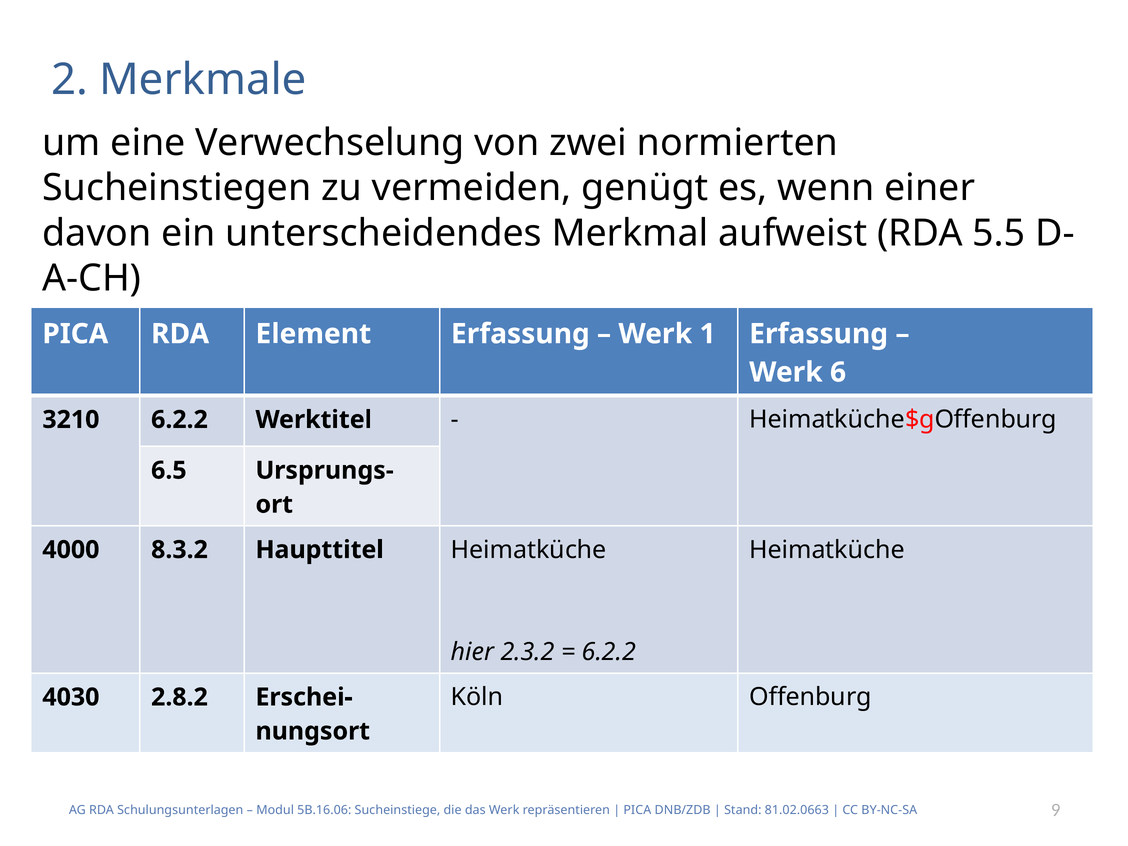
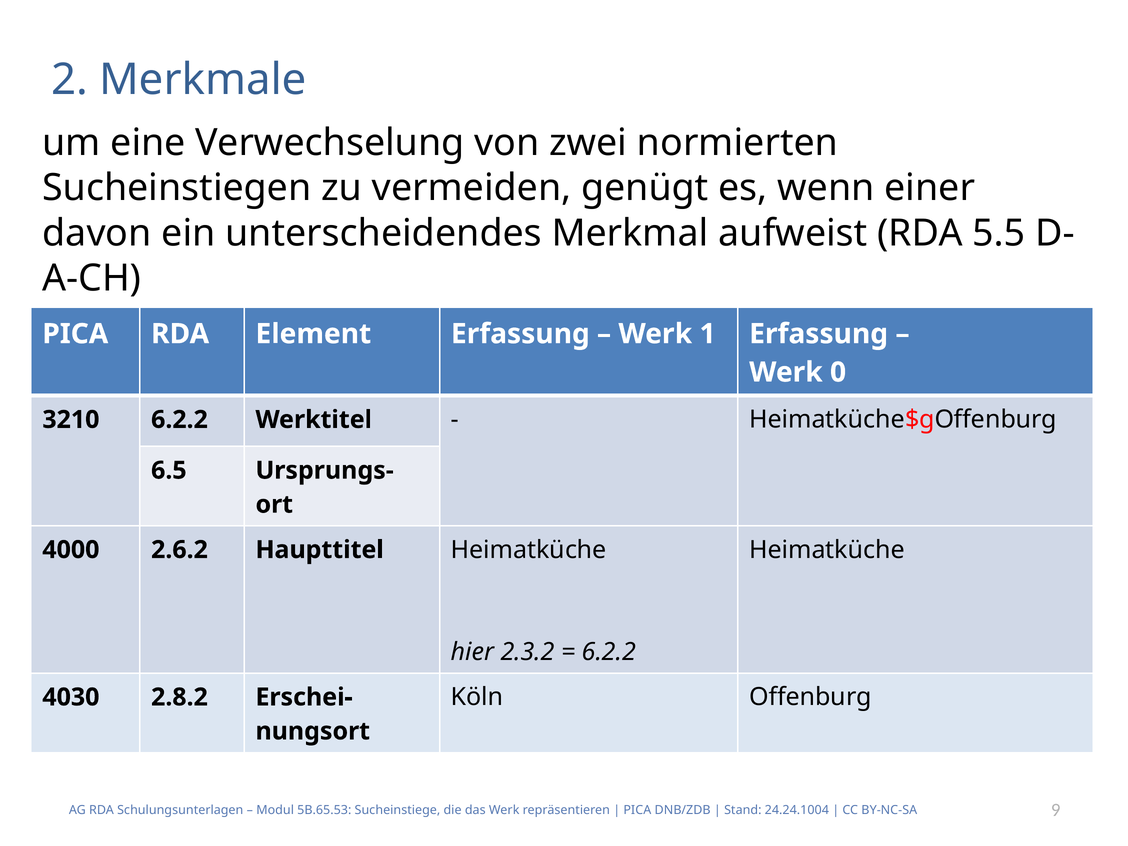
6: 6 -> 0
8.3.2: 8.3.2 -> 2.6.2
5B.16.06: 5B.16.06 -> 5B.65.53
81.02.0663: 81.02.0663 -> 24.24.1004
